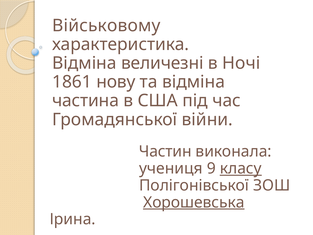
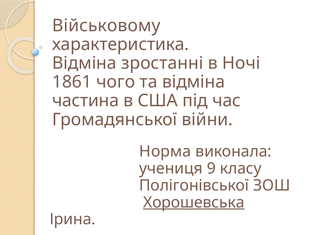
величезні: величезні -> зростанні
нову: нову -> чого
Частин: Частин -> Норма
класу underline: present -> none
